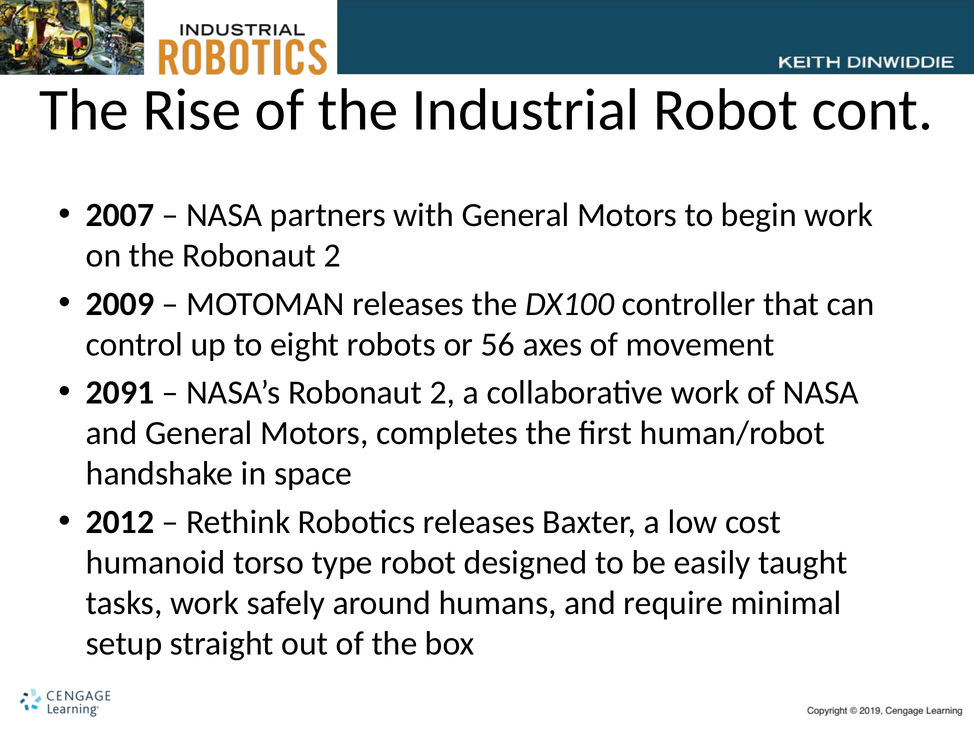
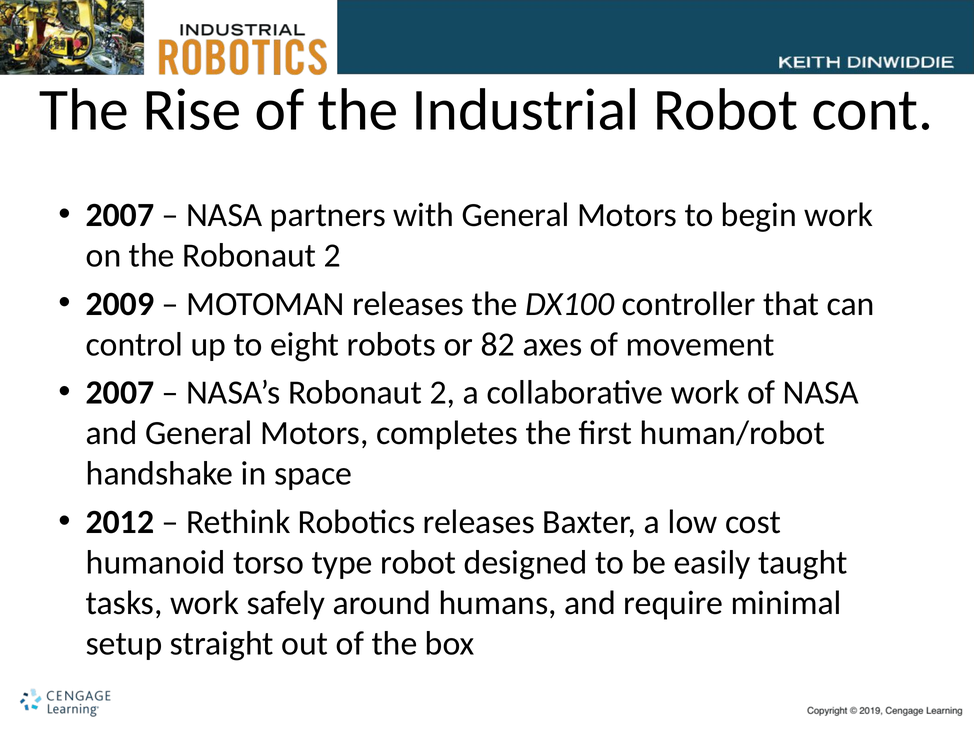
56: 56 -> 82
2091 at (120, 392): 2091 -> 2007
